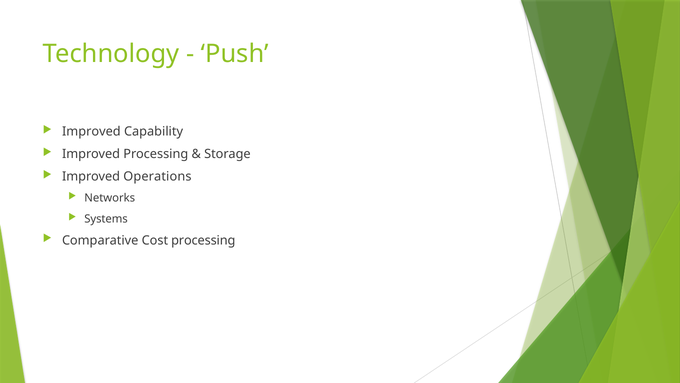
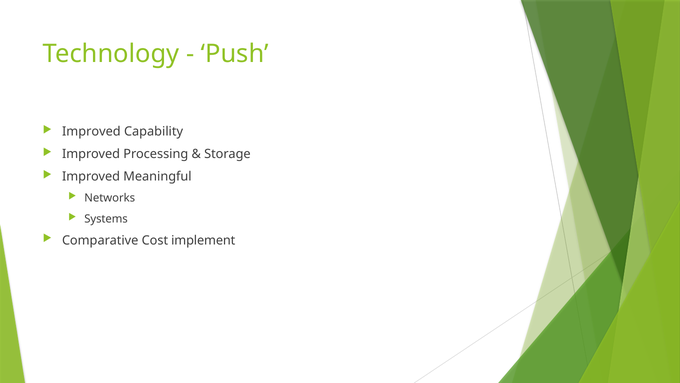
Operations: Operations -> Meaningful
Cost processing: processing -> implement
